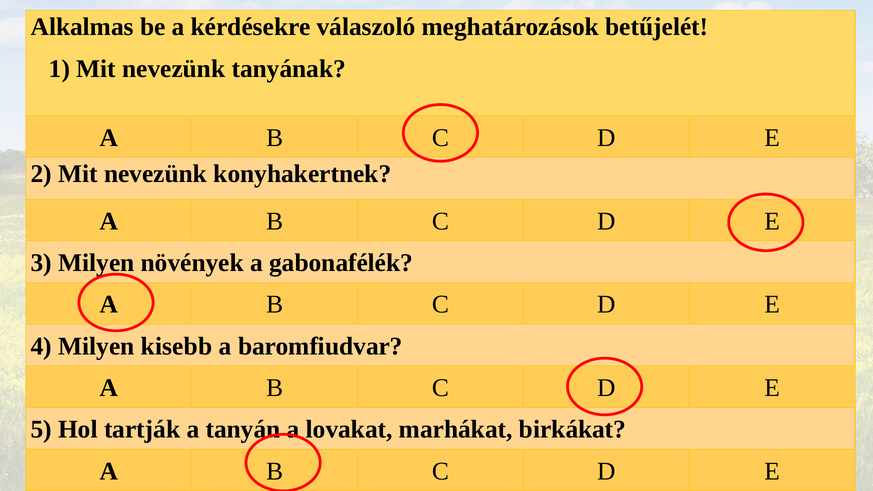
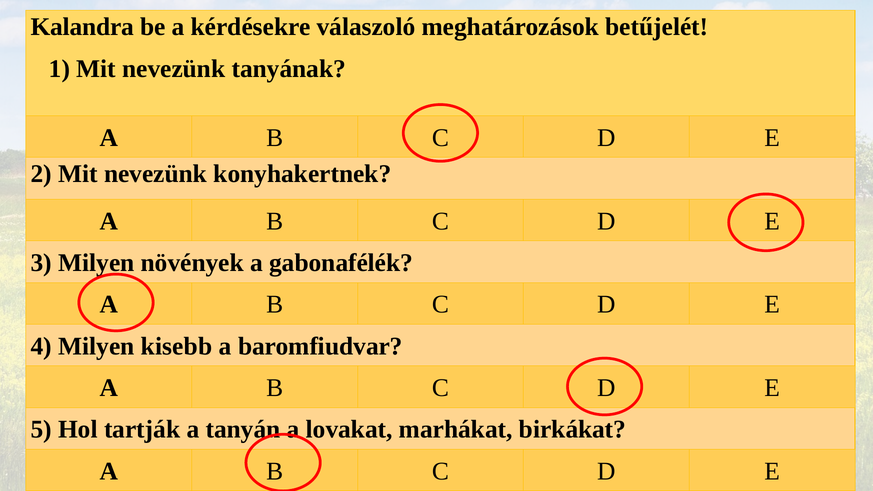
Alkalmas: Alkalmas -> Kalandra
